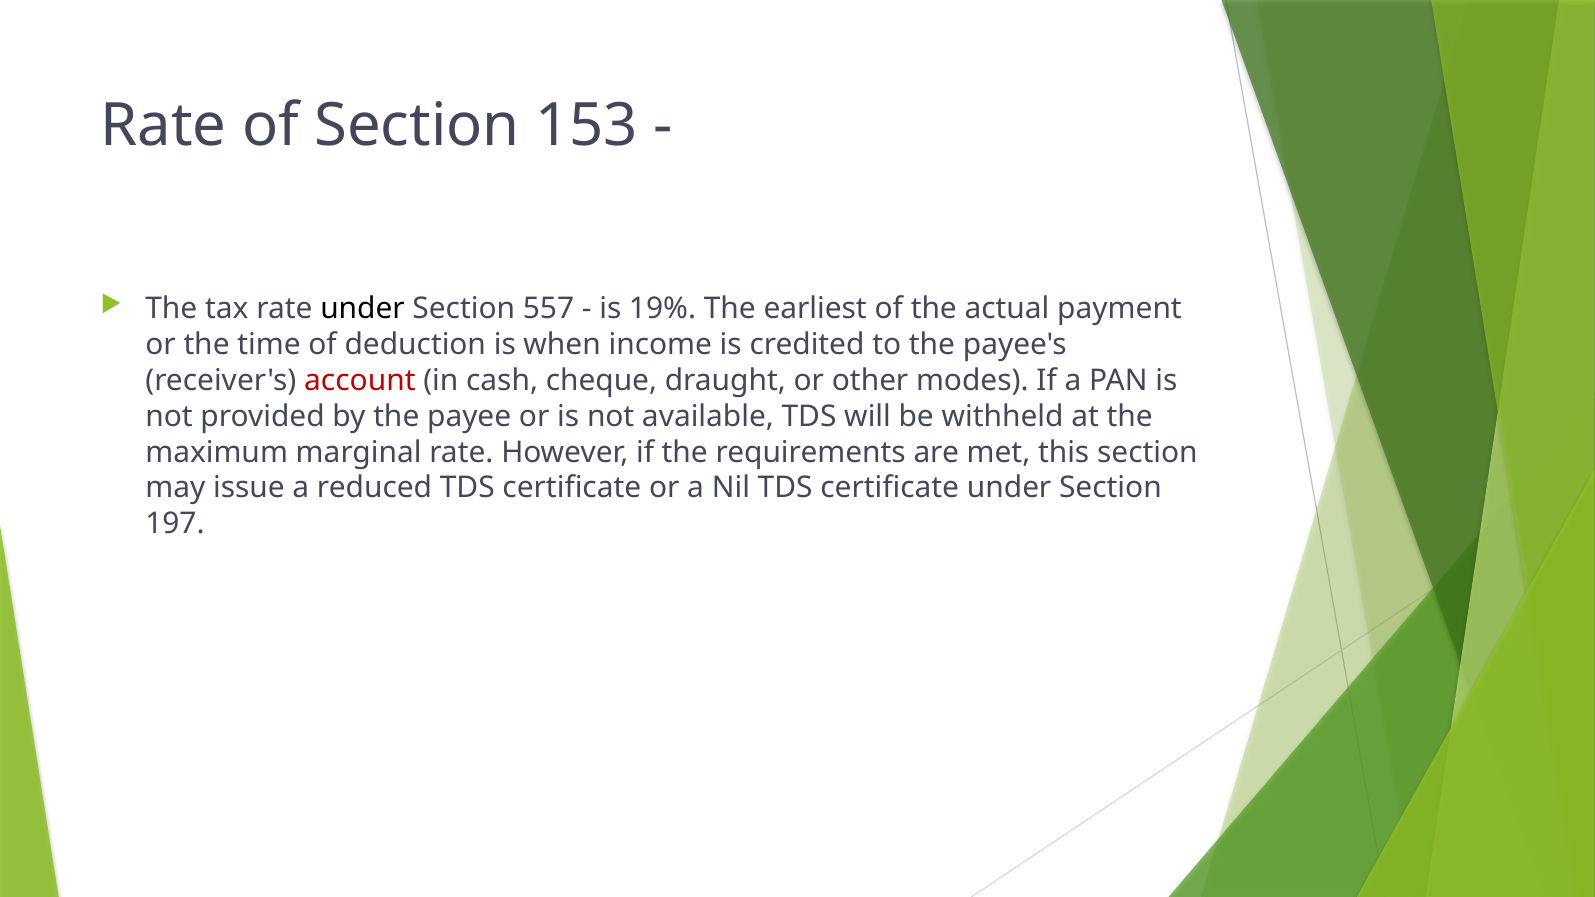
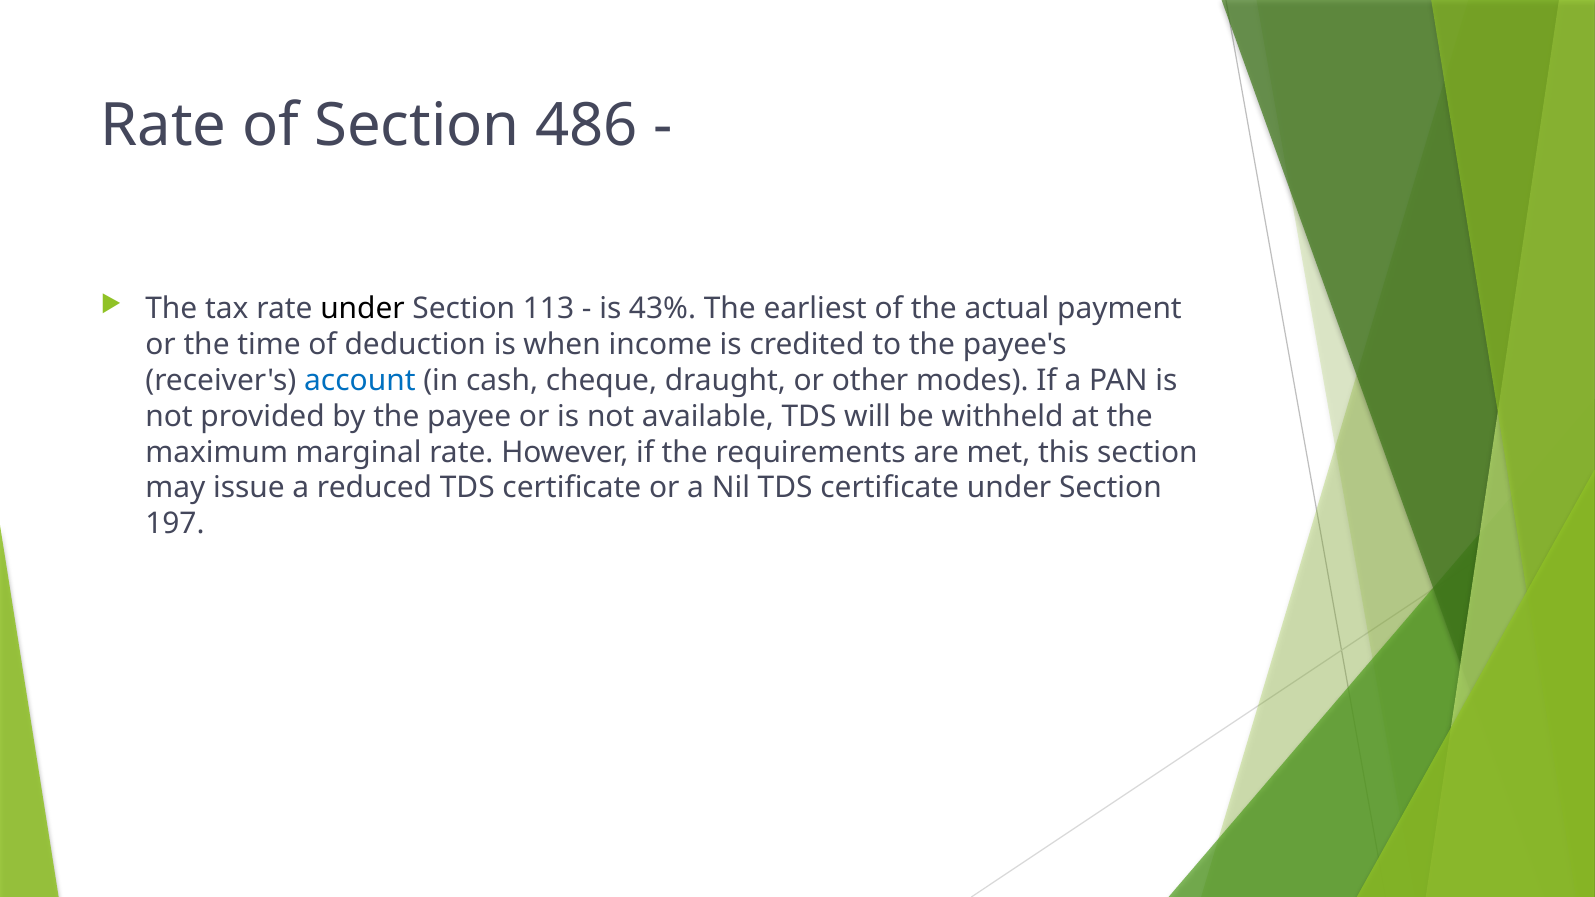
153: 153 -> 486
557: 557 -> 113
19%: 19% -> 43%
account colour: red -> blue
